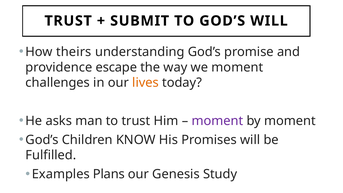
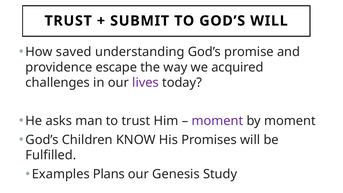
theirs: theirs -> saved
we moment: moment -> acquired
lives colour: orange -> purple
